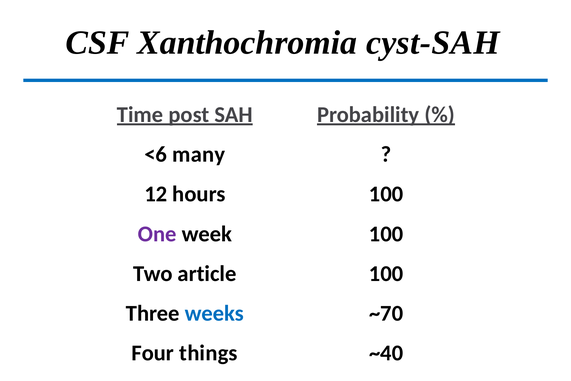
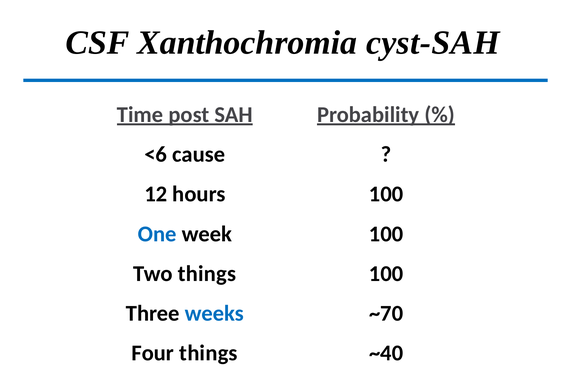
many: many -> cause
One colour: purple -> blue
Two article: article -> things
